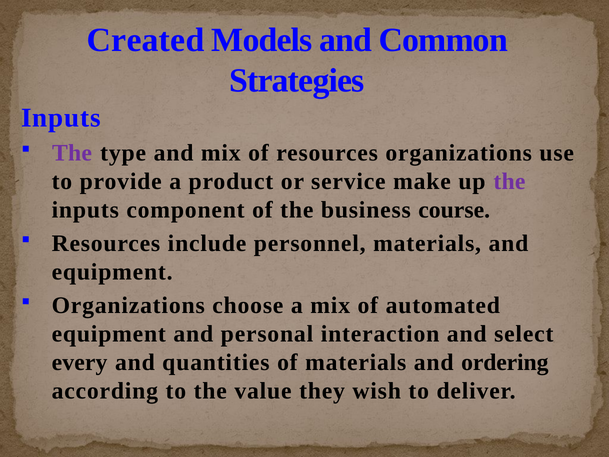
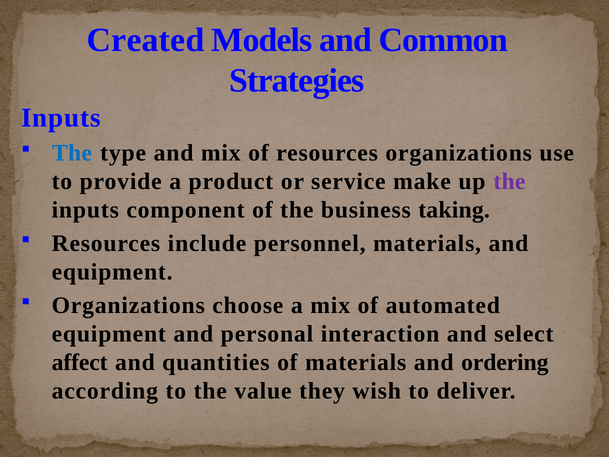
The at (72, 153) colour: purple -> blue
course: course -> taking
every: every -> affect
